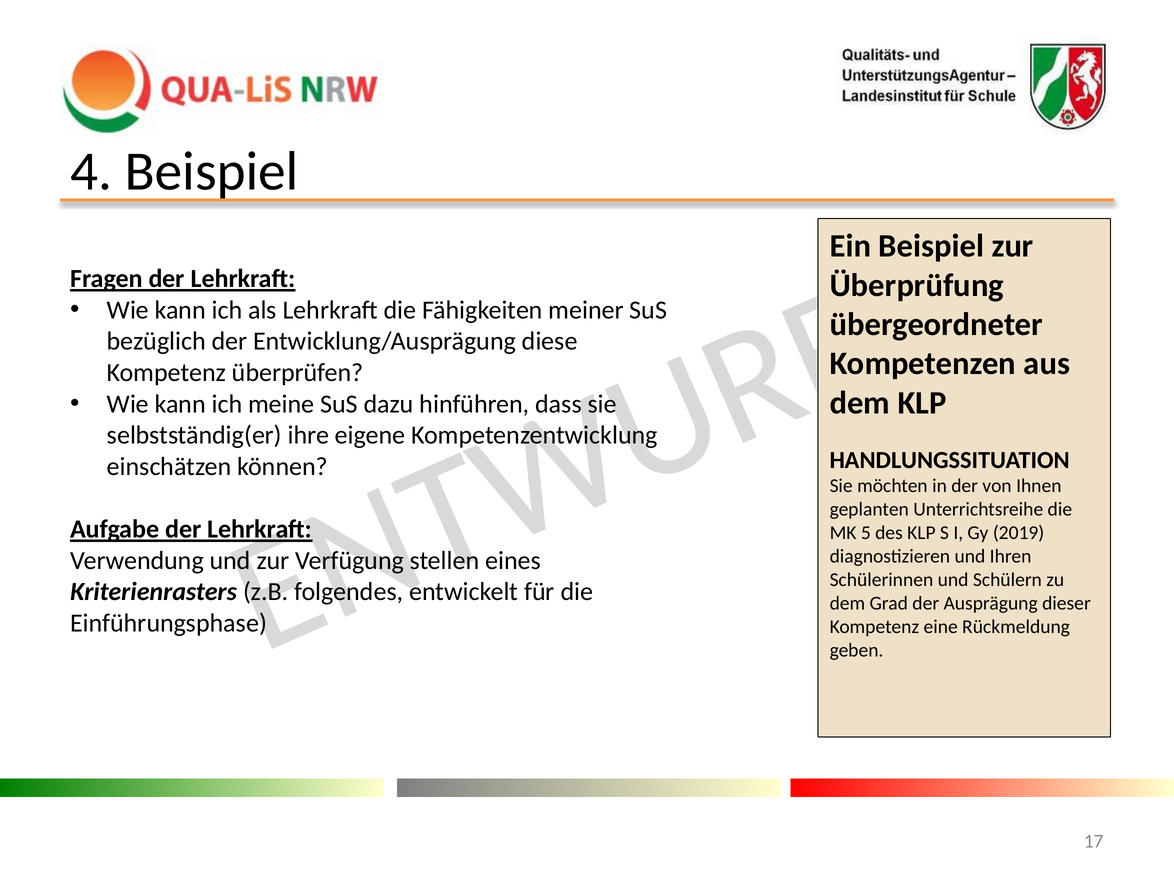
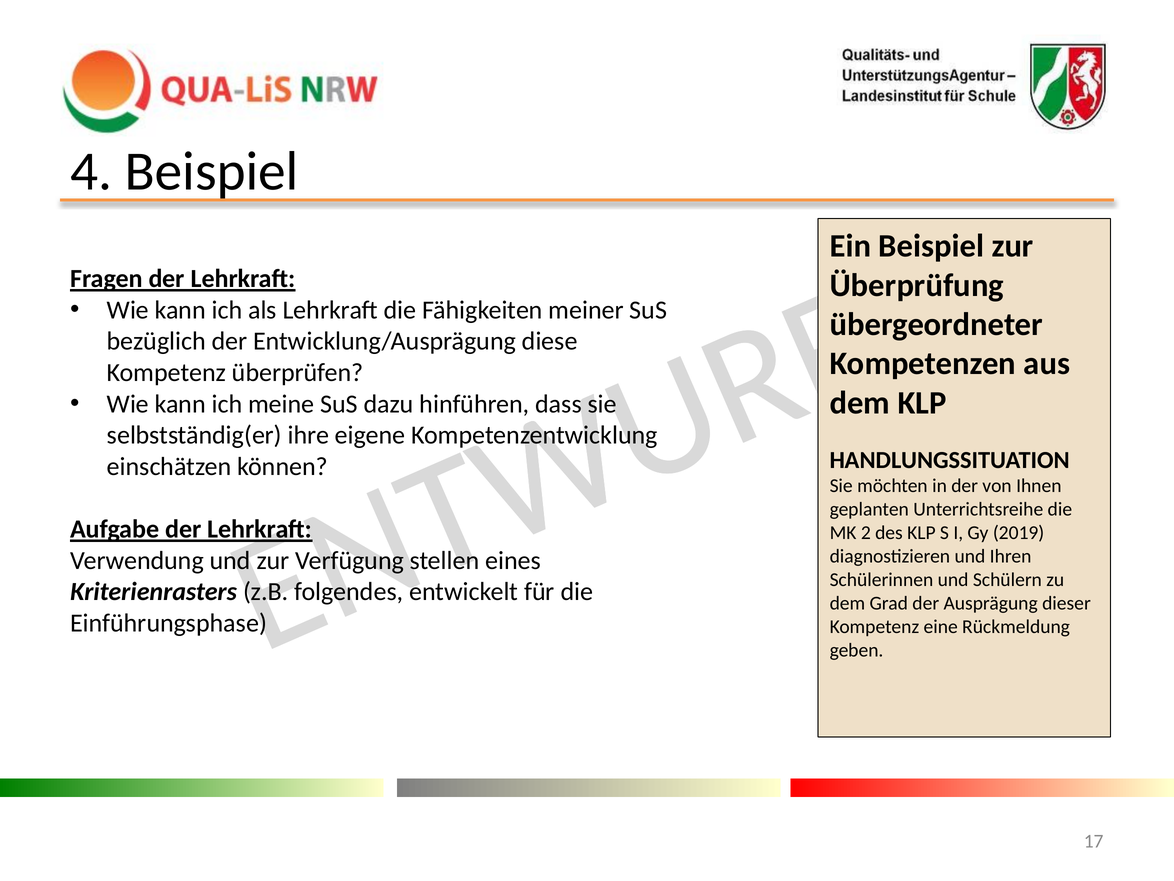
5: 5 -> 2
